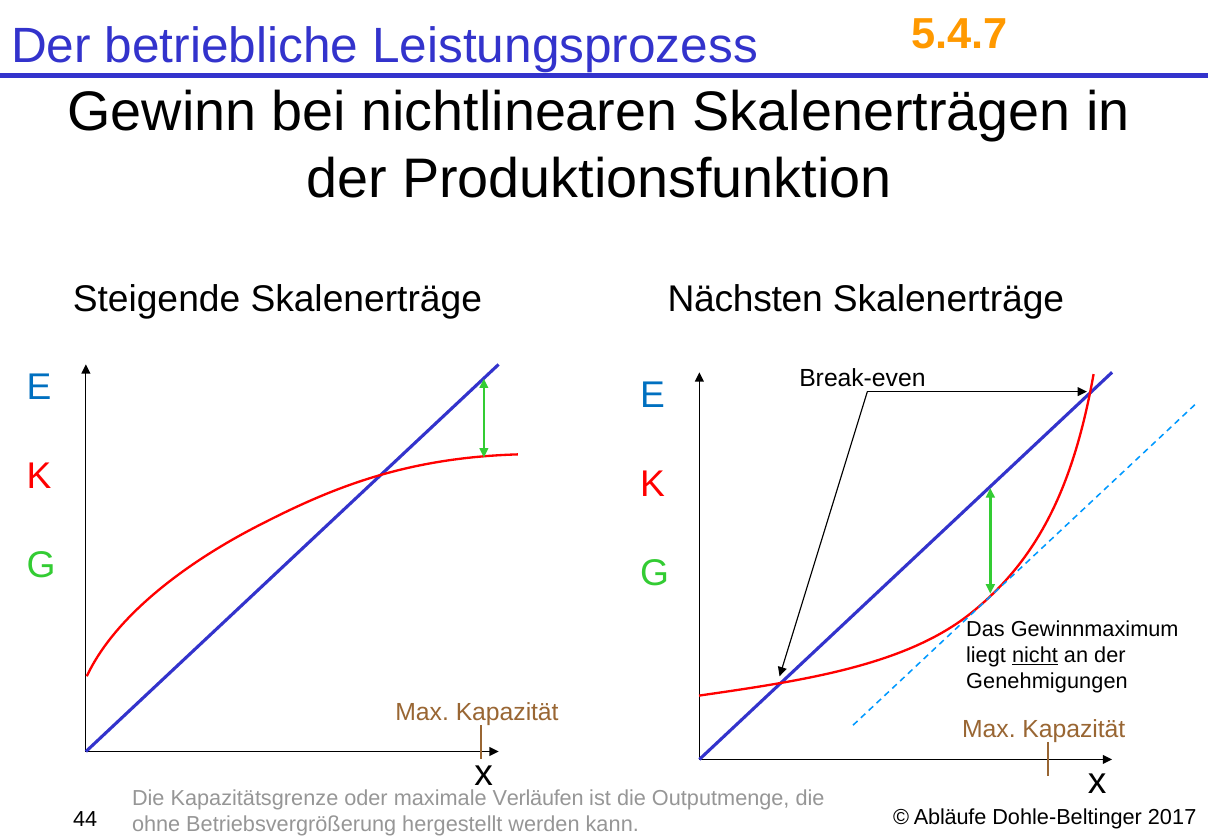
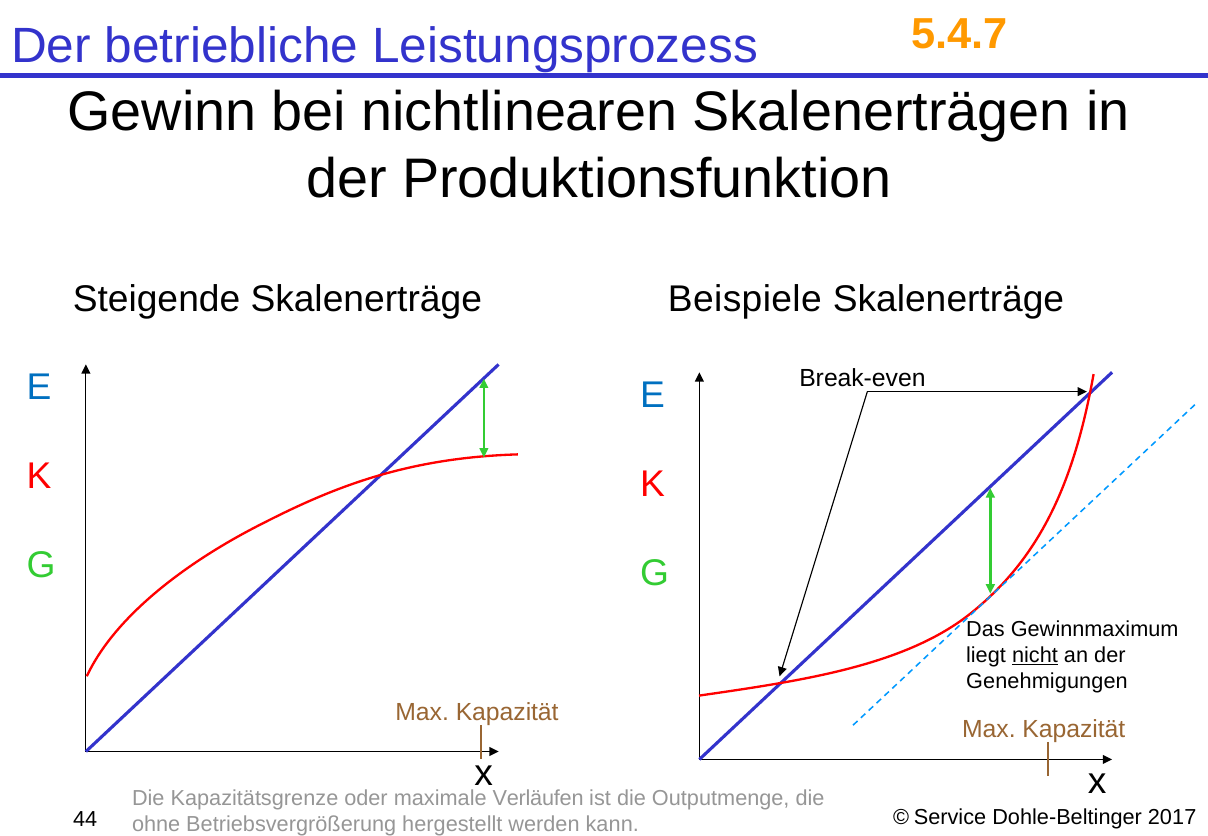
Nächsten: Nächsten -> Beispiele
Abläufe: Abläufe -> Service
